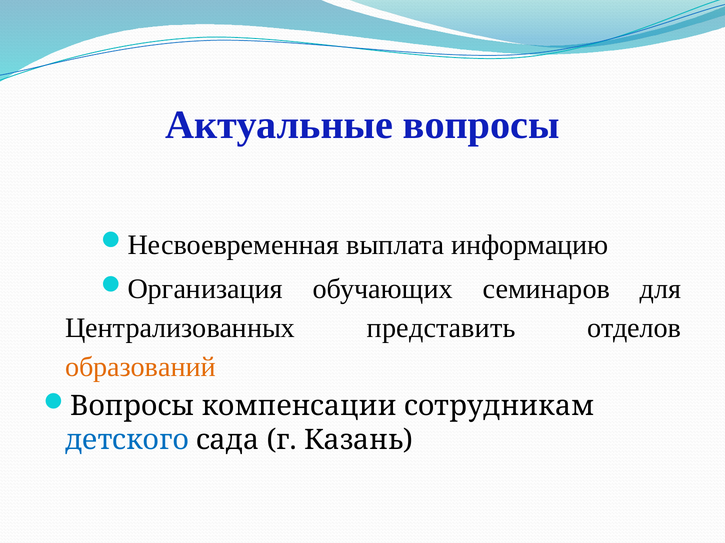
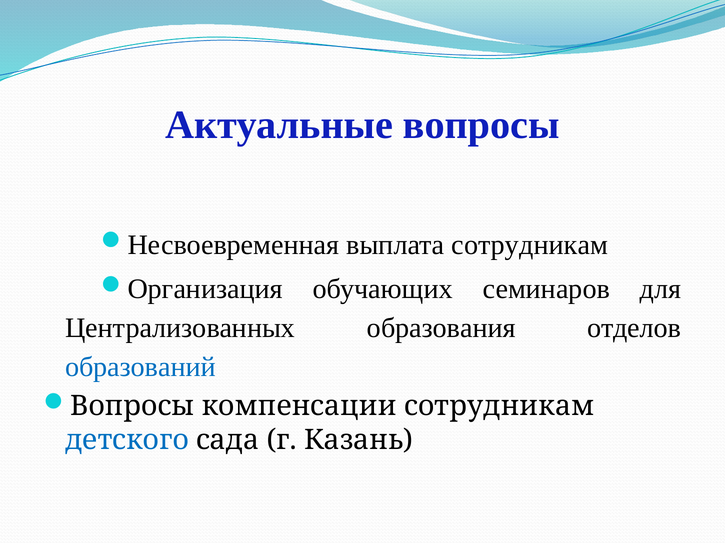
выплата информацию: информацию -> сотрудникам
представить: представить -> образования
образований colour: orange -> blue
